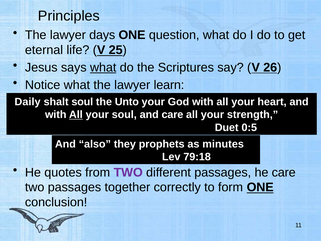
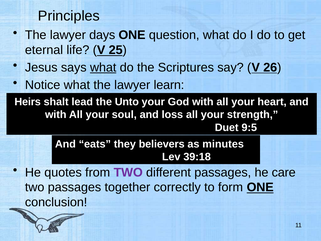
Daily: Daily -> Heirs
shalt soul: soul -> lead
All at (76, 115) underline: present -> none
and care: care -> loss
0:5: 0:5 -> 9:5
also: also -> eats
prophets: prophets -> believers
79:18: 79:18 -> 39:18
